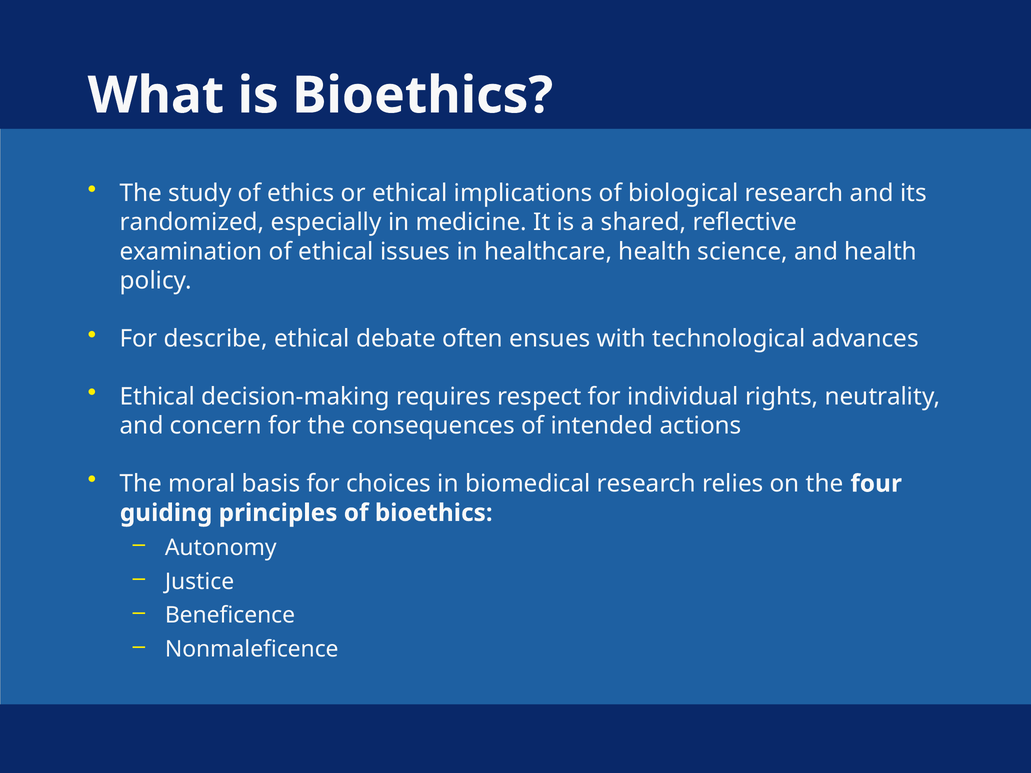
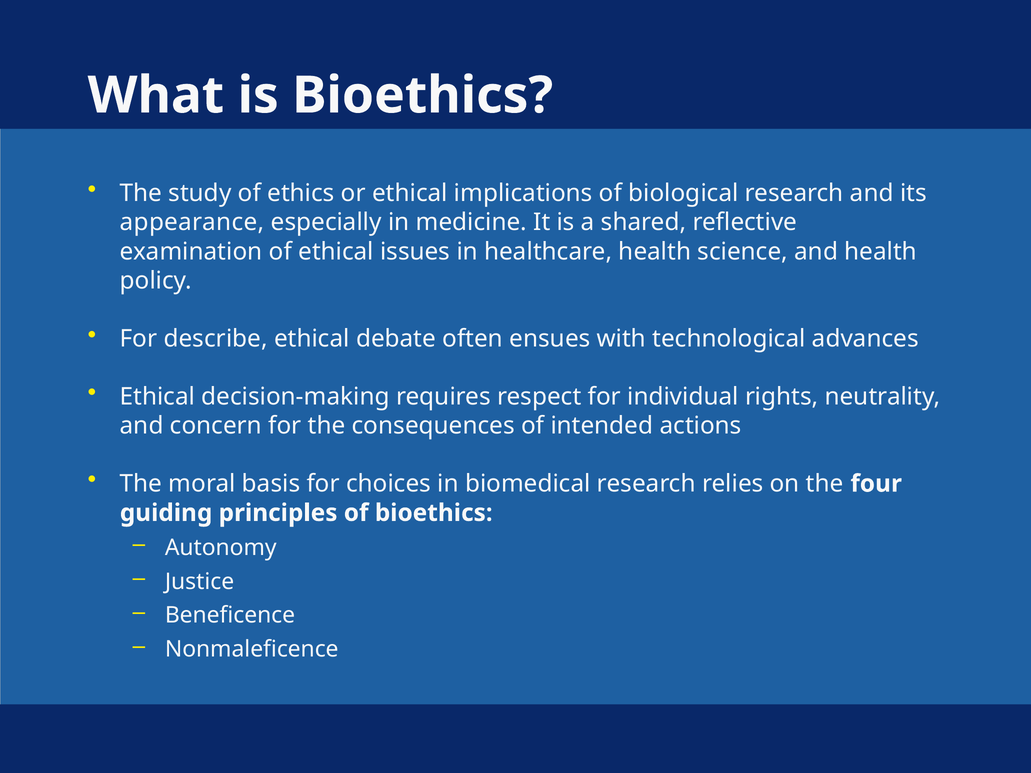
randomized: randomized -> appearance
